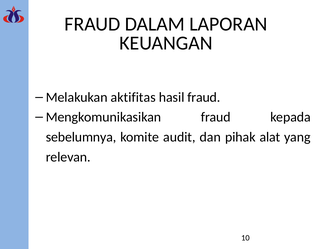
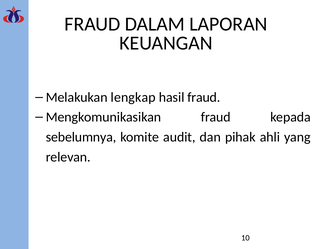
aktifitas: aktifitas -> lengkap
alat: alat -> ahli
